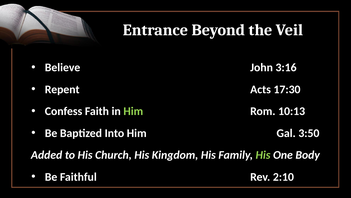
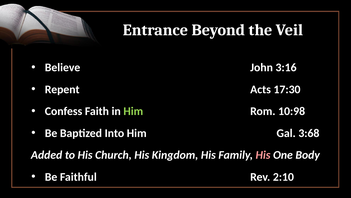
10:13: 10:13 -> 10:98
3:50: 3:50 -> 3:68
His at (263, 155) colour: light green -> pink
